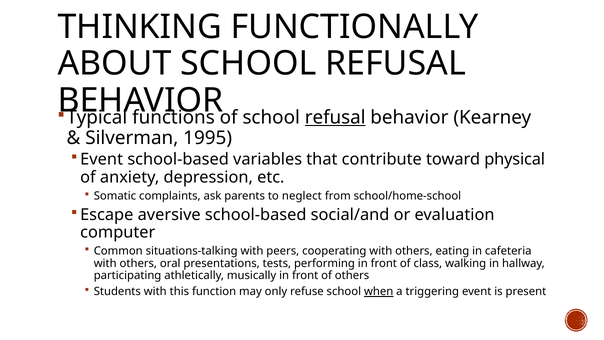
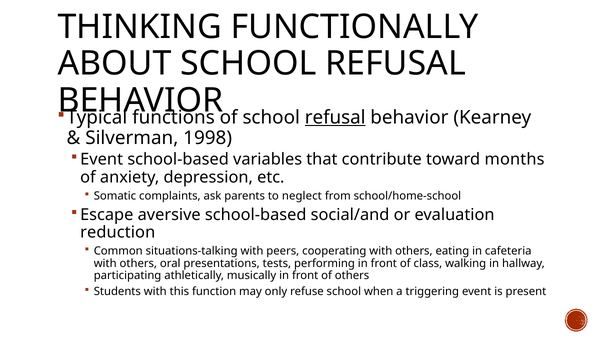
1995: 1995 -> 1998
physical: physical -> months
computer: computer -> reduction
when underline: present -> none
